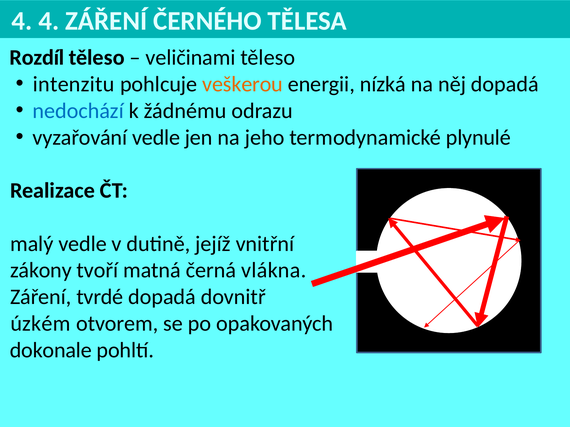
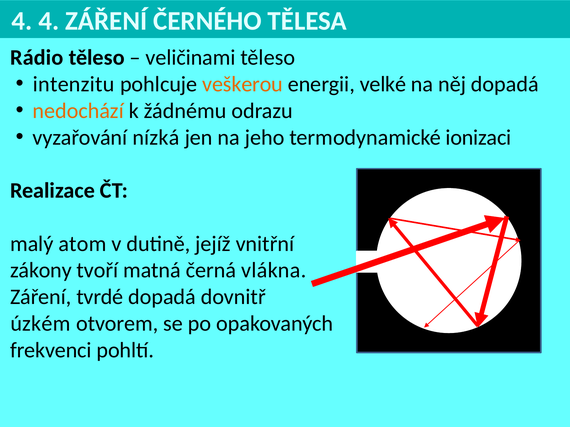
Rozdíl: Rozdíl -> Rádio
nízká: nízká -> velké
nedochází colour: blue -> orange
vyzařování vedle: vedle -> nízká
plynulé: plynulé -> ionizaci
malý vedle: vedle -> atom
dokonale: dokonale -> frekvenci
